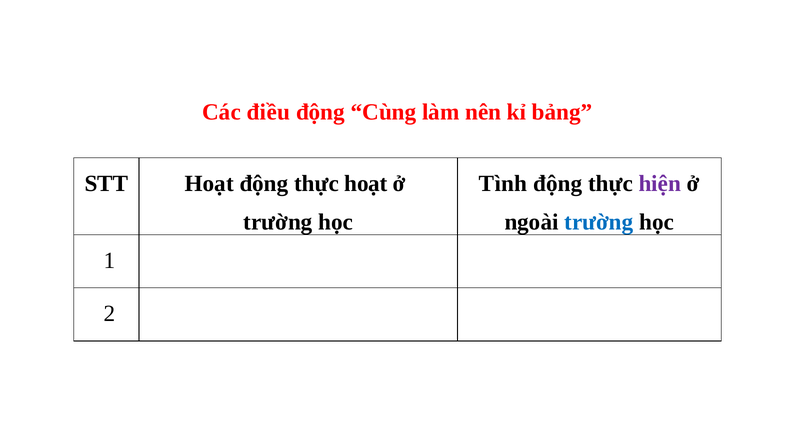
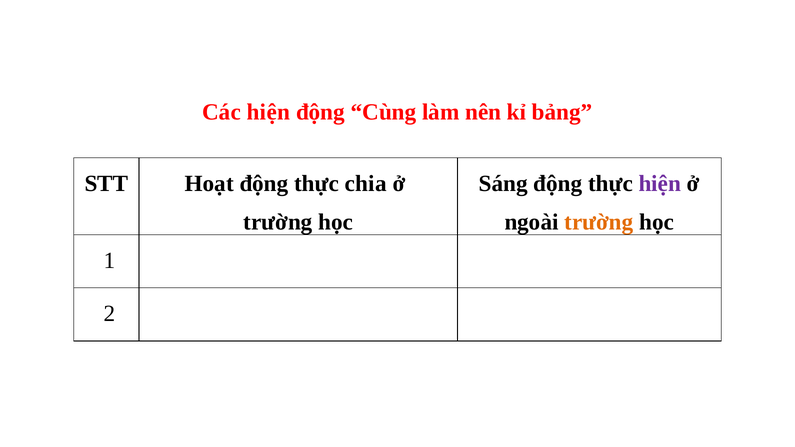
Các điều: điều -> hiện
thực hoạt: hoạt -> chia
Tình: Tình -> Sáng
trường at (599, 222) colour: blue -> orange
